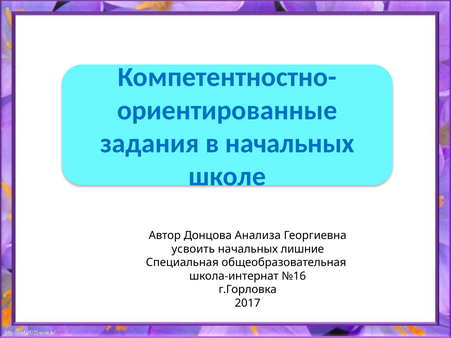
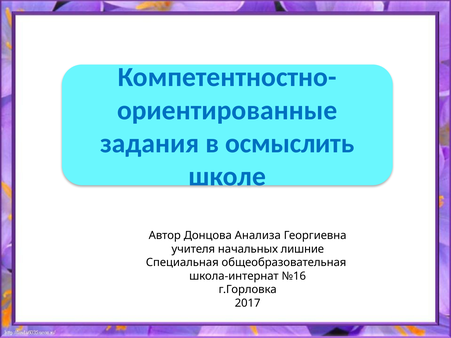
в начальных: начальных -> осмыслить
усвоить: усвоить -> учителя
